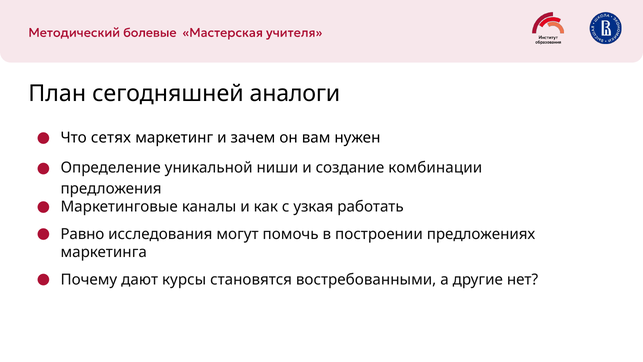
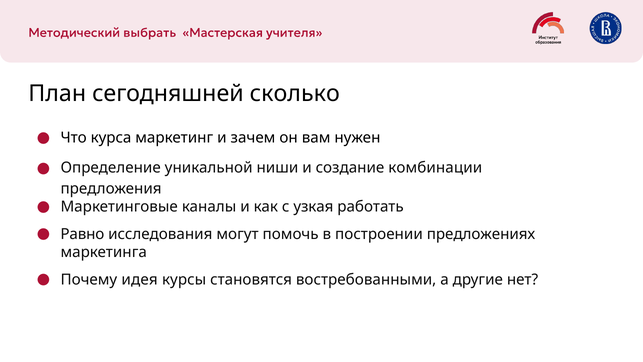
болевые: болевые -> выбрать
аналоги: аналоги -> сколько
сетях: сетях -> курса
дают: дают -> идея
